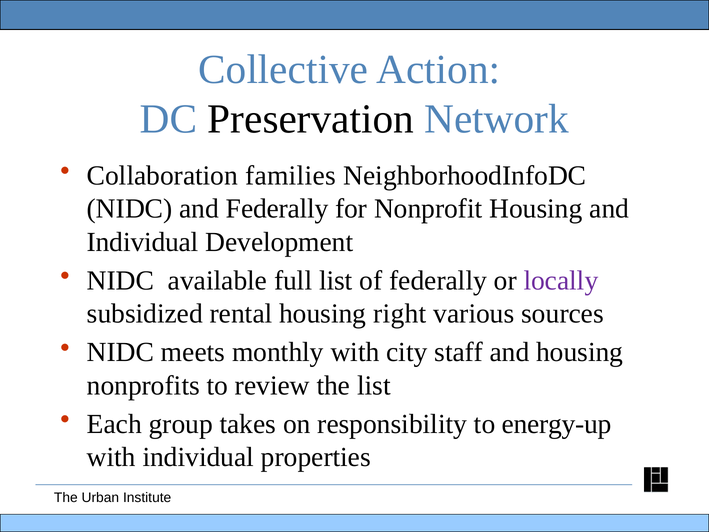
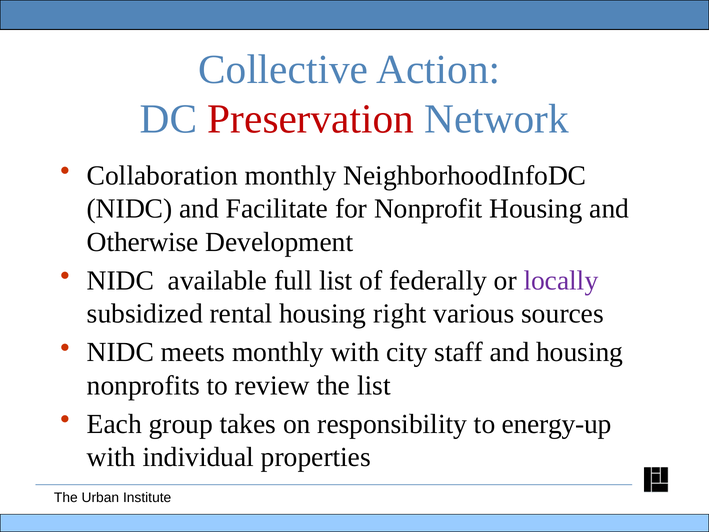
Preservation colour: black -> red
Collaboration families: families -> monthly
and Federally: Federally -> Facilitate
Individual at (143, 242): Individual -> Otherwise
